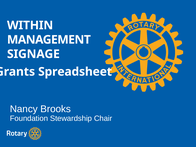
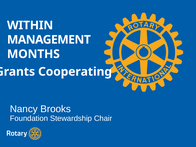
SIGNAGE: SIGNAGE -> MONTHS
Spreadsheet: Spreadsheet -> Cooperating
